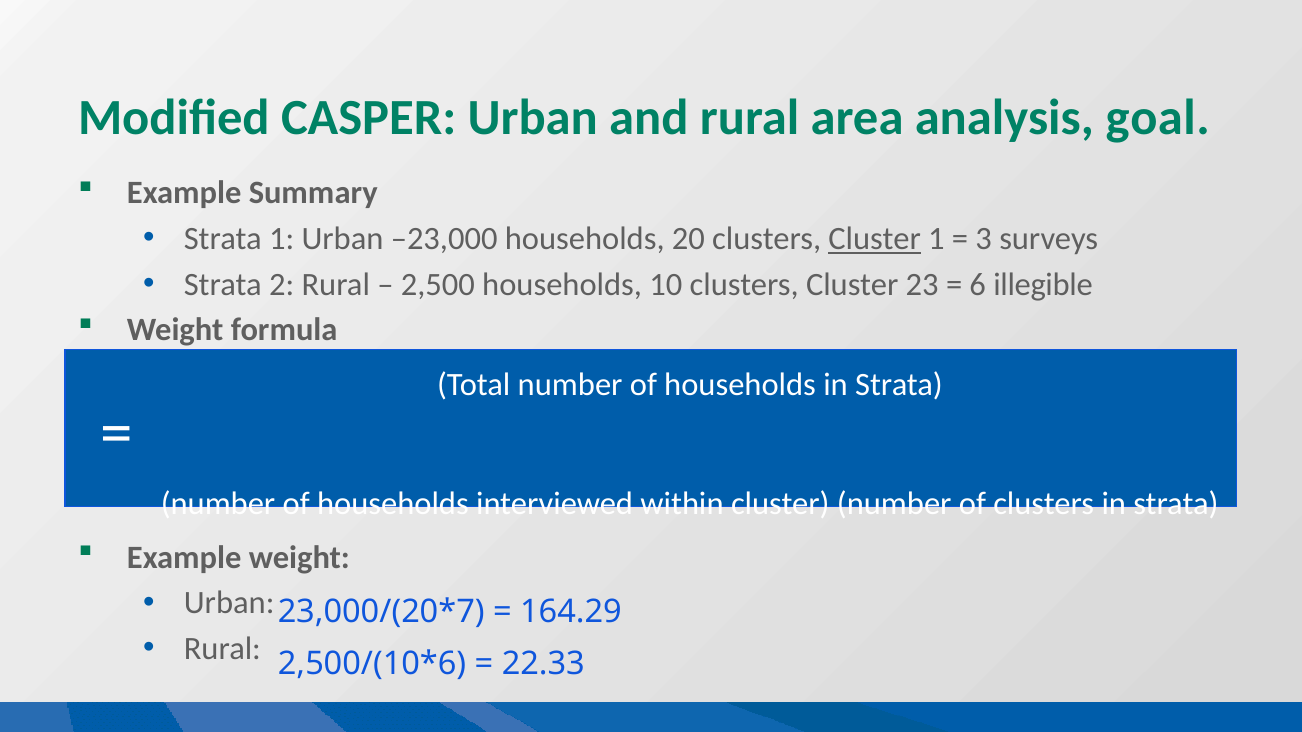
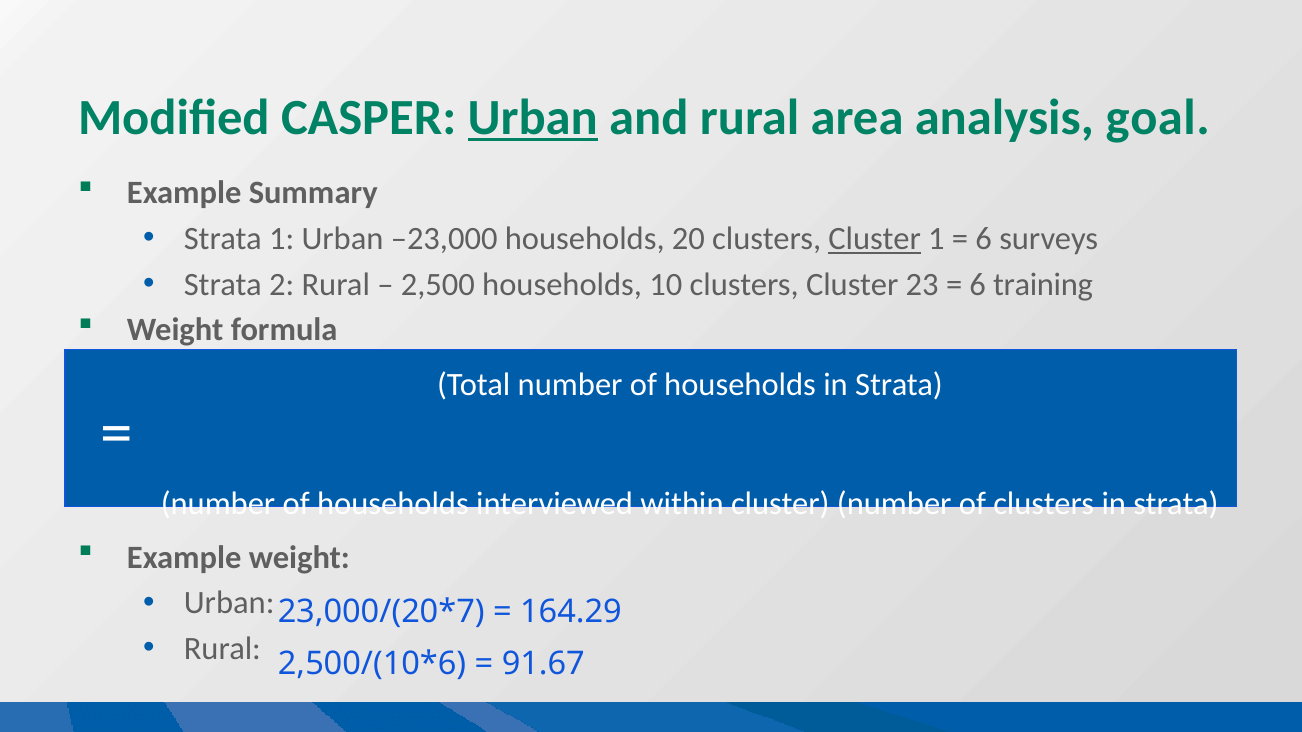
Urban at (533, 118) underline: none -> present
3 at (984, 239): 3 -> 6
illegible: illegible -> training
22.33: 22.33 -> 91.67
